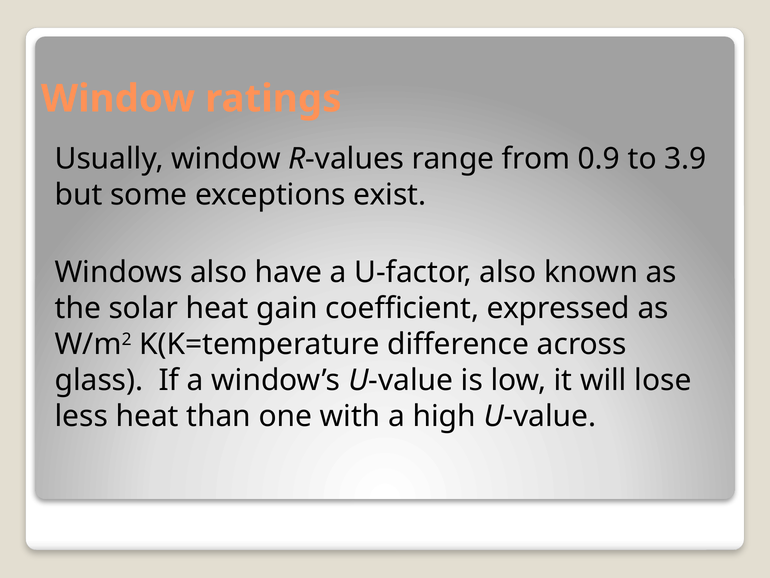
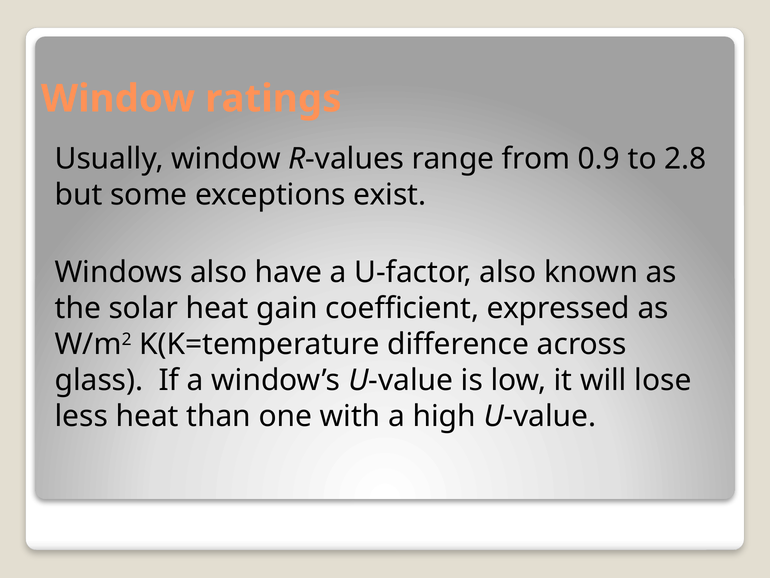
3.9: 3.9 -> 2.8
